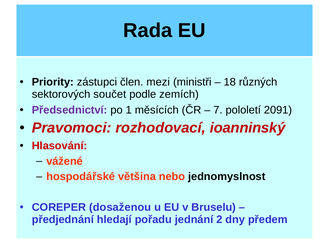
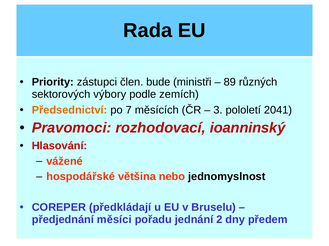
mezi: mezi -> bude
18: 18 -> 89
součet: součet -> výbory
Předsednictví colour: purple -> orange
1: 1 -> 7
7: 7 -> 3
2091: 2091 -> 2041
dosaženou: dosaženou -> předkládají
hledají: hledají -> měsíci
